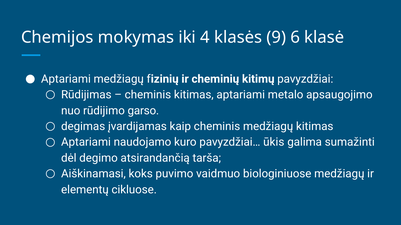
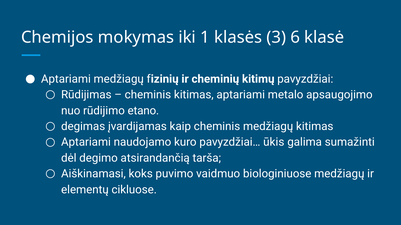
4: 4 -> 1
9: 9 -> 3
garso: garso -> etano
